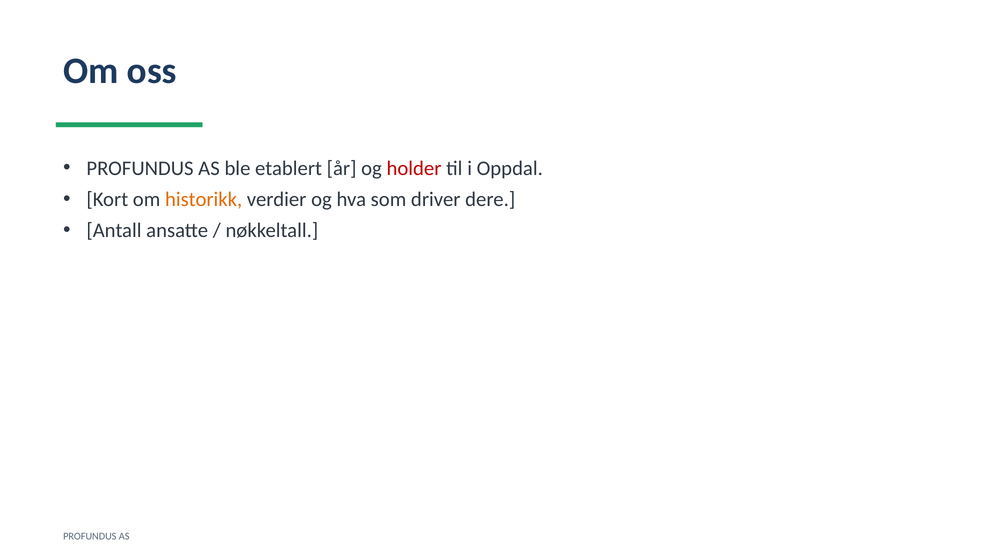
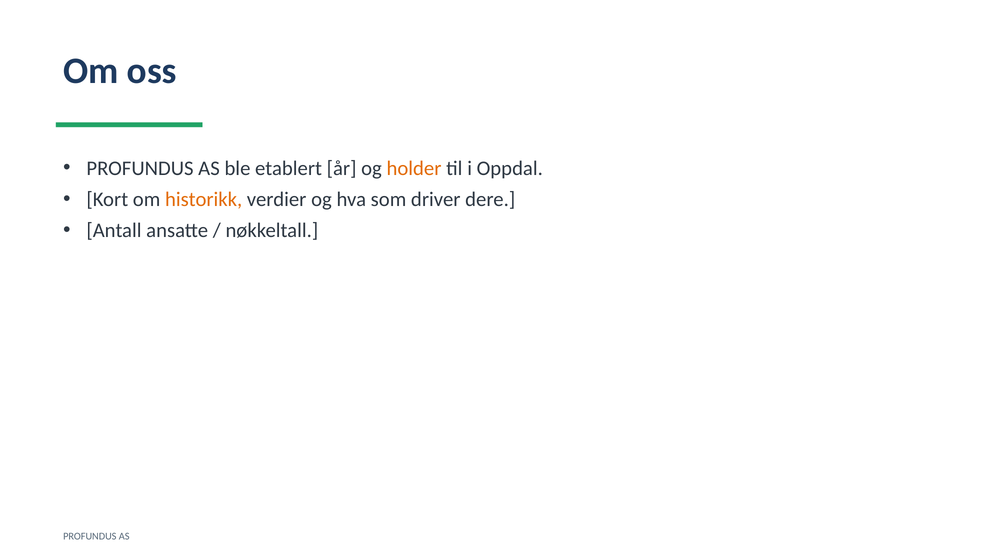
holder colour: red -> orange
